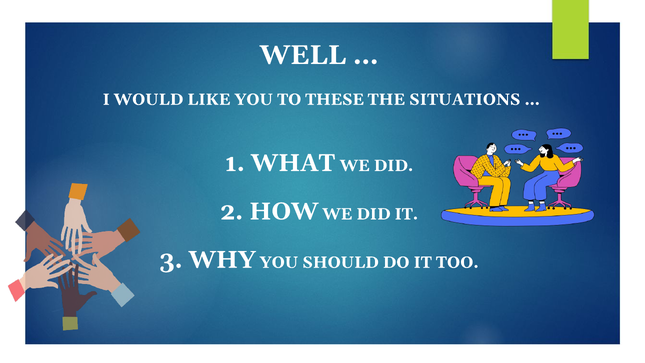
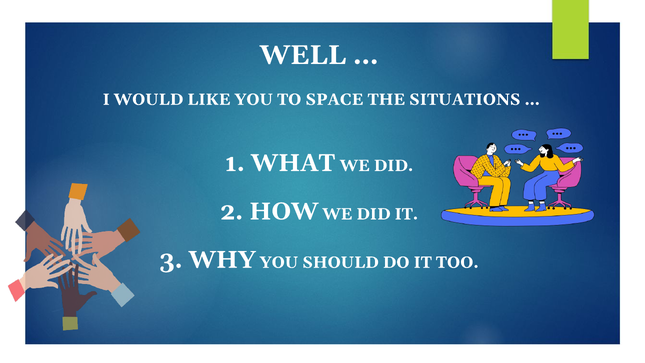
THESE: THESE -> SPACE
